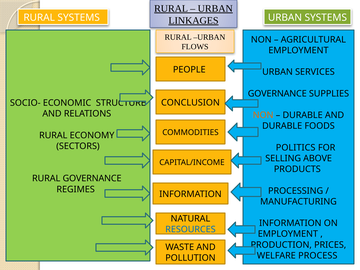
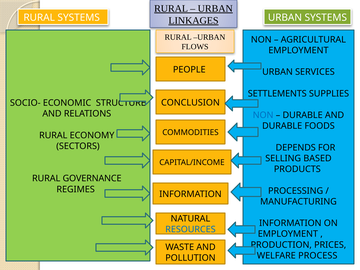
GOVERNANCE at (277, 94): GOVERNANCE -> SETTLEMENTS
NON at (263, 115) colour: orange -> blue
POLITICS: POLITICS -> DEPENDS
ABOVE: ABOVE -> BASED
